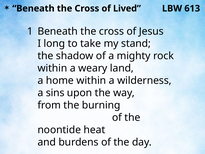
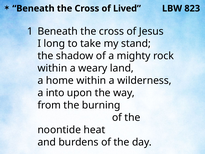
613: 613 -> 823
sins: sins -> into
